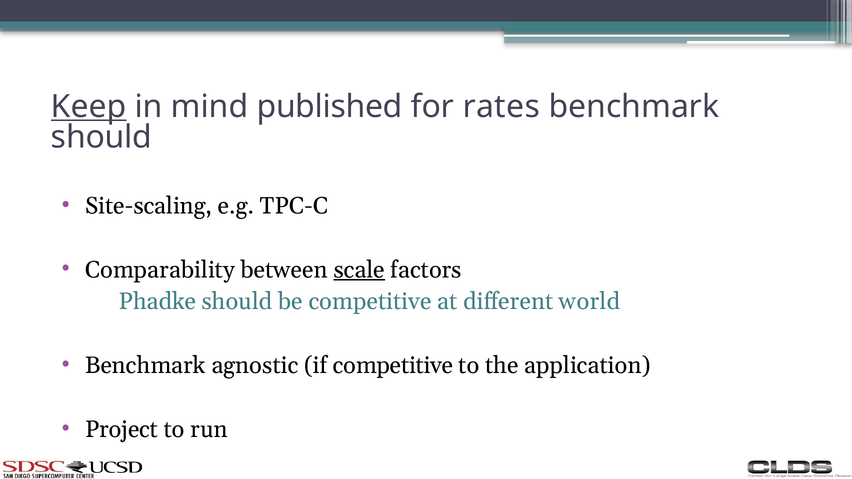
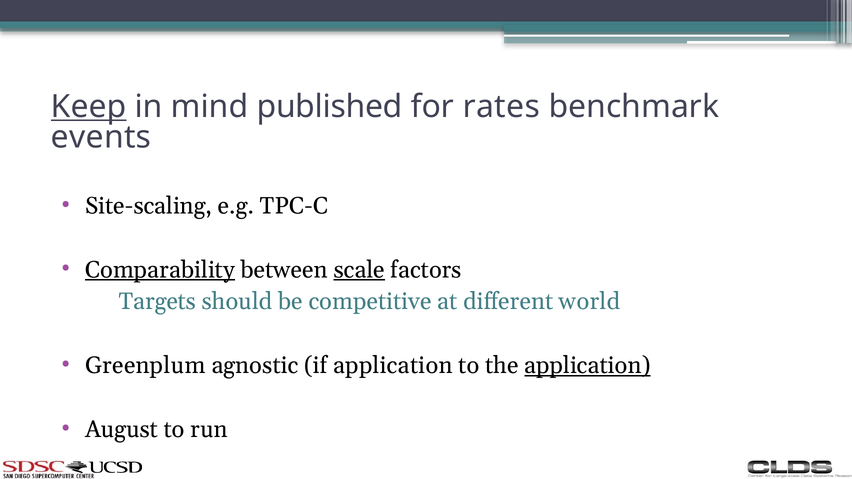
should at (101, 137): should -> events
Comparability underline: none -> present
Phadke: Phadke -> Targets
Benchmark at (145, 366): Benchmark -> Greenplum
if competitive: competitive -> application
application at (587, 366) underline: none -> present
Project: Project -> August
